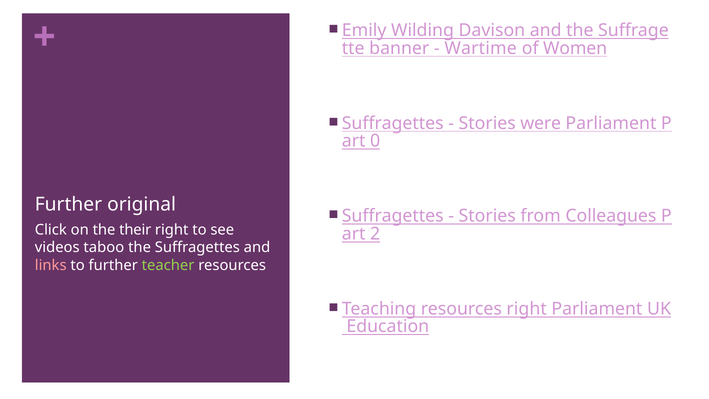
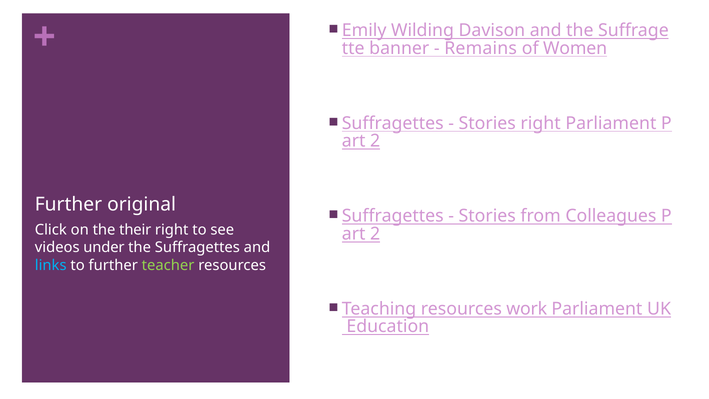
Wartime: Wartime -> Remains
Stories were: were -> right
0 at (375, 141): 0 -> 2
taboo: taboo -> under
links colour: pink -> light blue
resources right: right -> work
